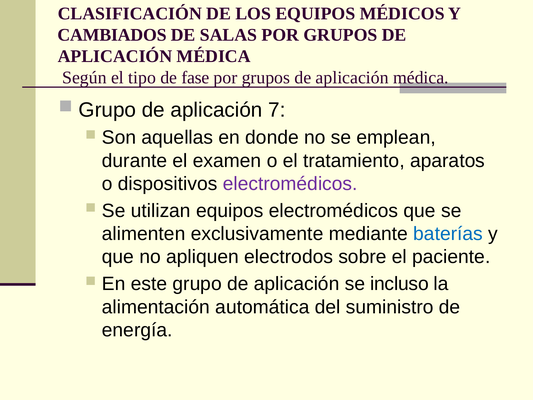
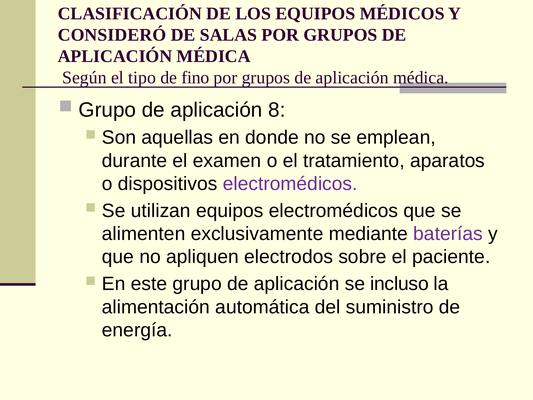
CAMBIADOS: CAMBIADOS -> CONSIDERÓ
fase: fase -> fino
7: 7 -> 8
baterías colour: blue -> purple
